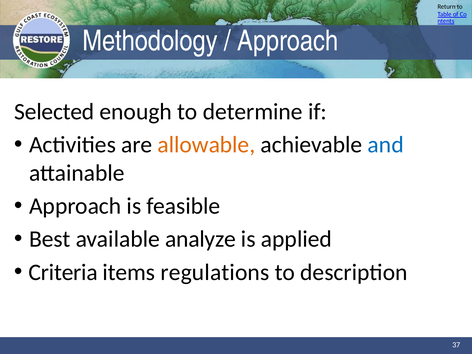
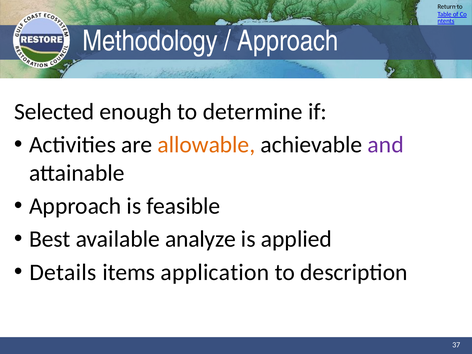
and colour: blue -> purple
Criteria: Criteria -> Details
regulations: regulations -> application
